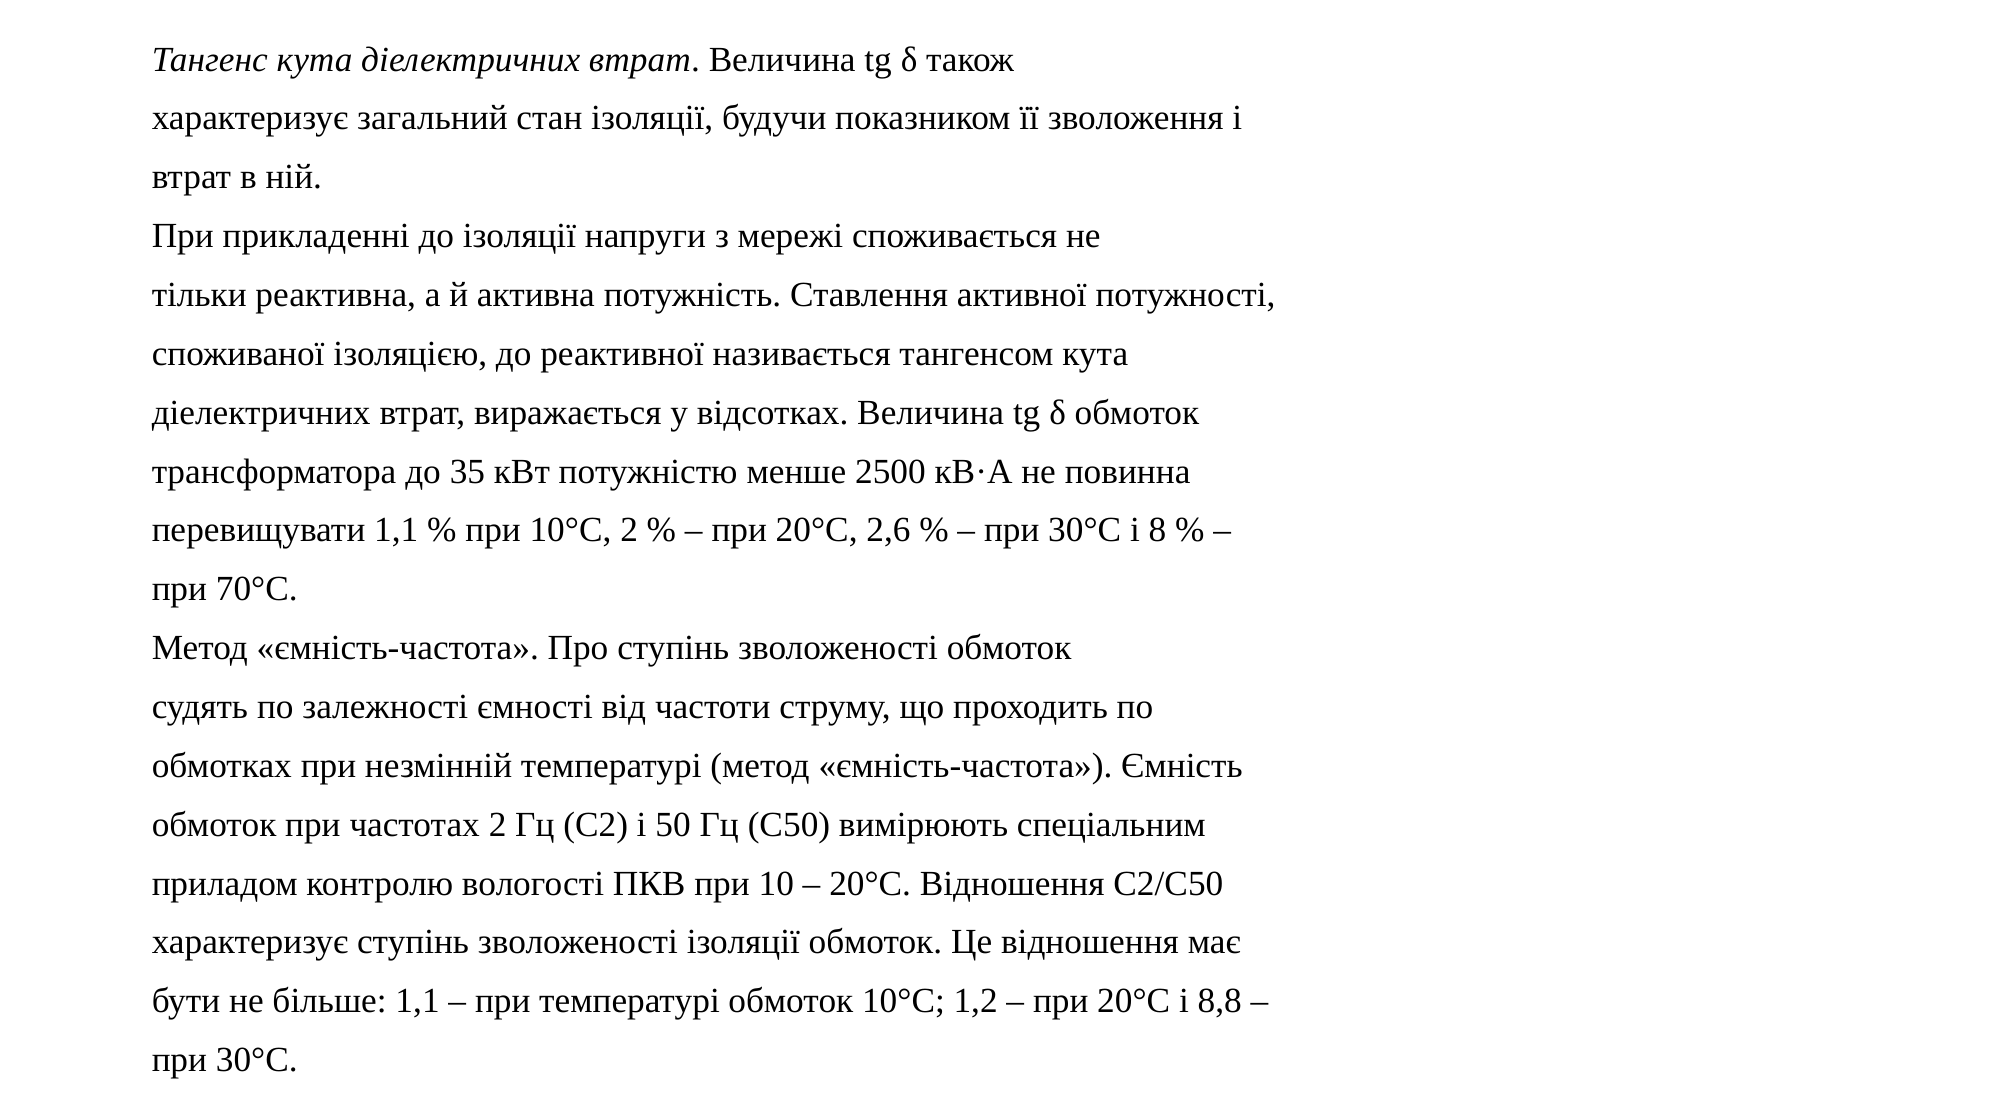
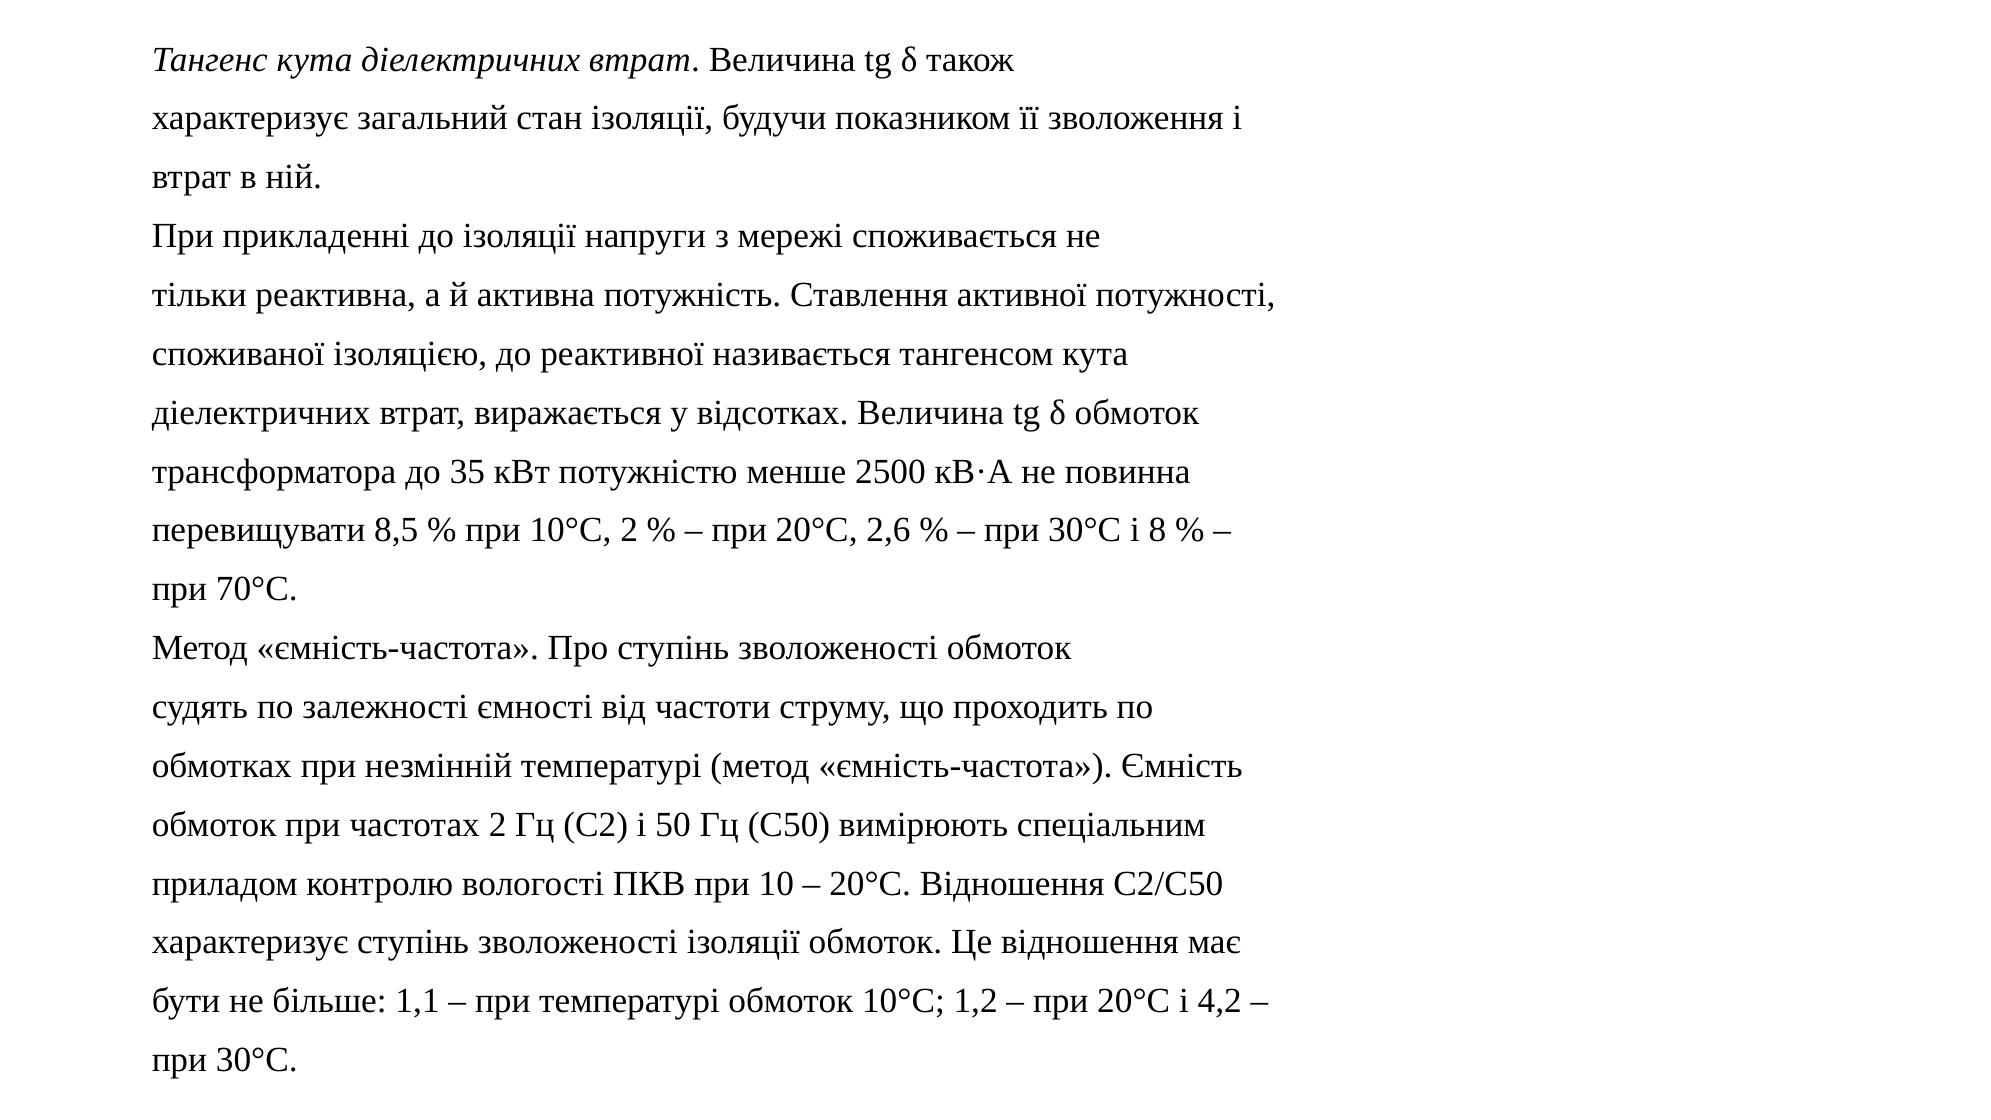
перевищувати 1,1: 1,1 -> 8,5
8,8: 8,8 -> 4,2
